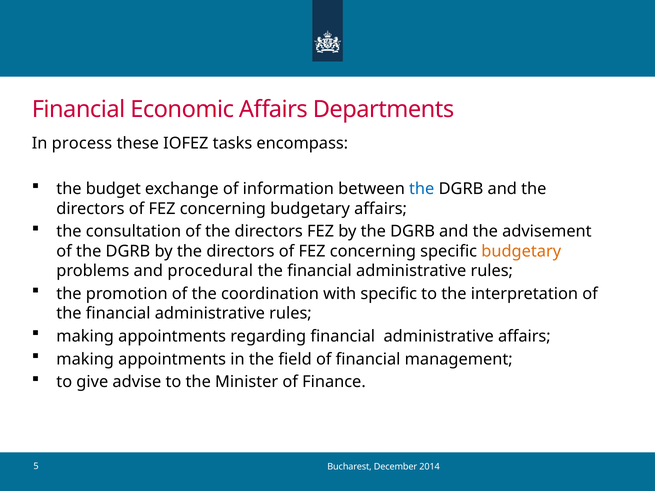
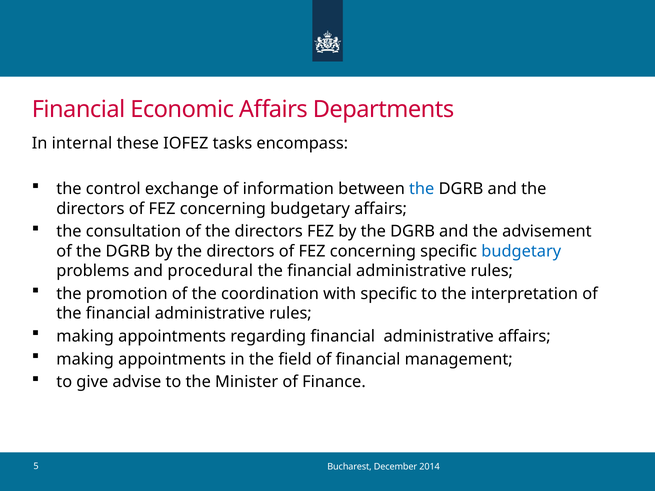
process: process -> internal
budget: budget -> control
budgetary at (521, 251) colour: orange -> blue
